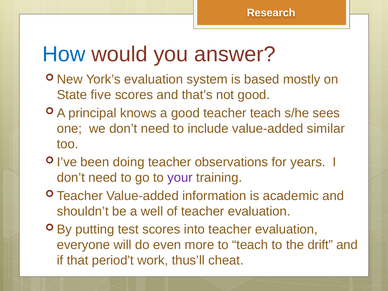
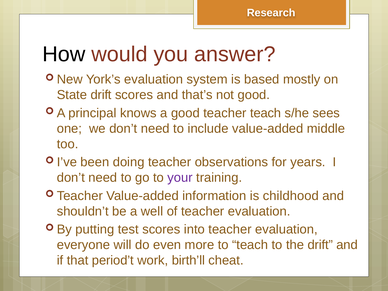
How colour: blue -> black
State five: five -> drift
similar: similar -> middle
academic: academic -> childhood
thus’ll: thus’ll -> birth’ll
